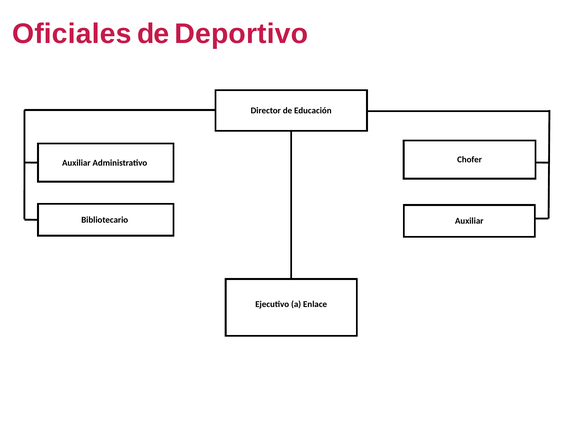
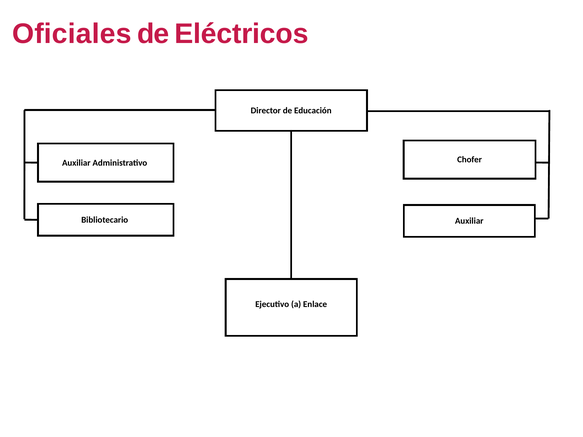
Deportivo: Deportivo -> Eléctricos
